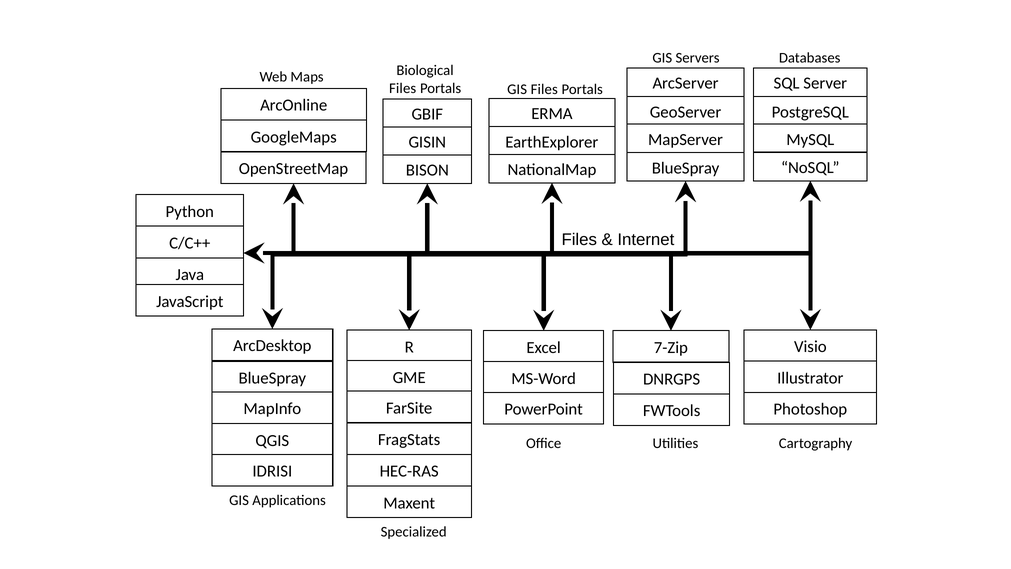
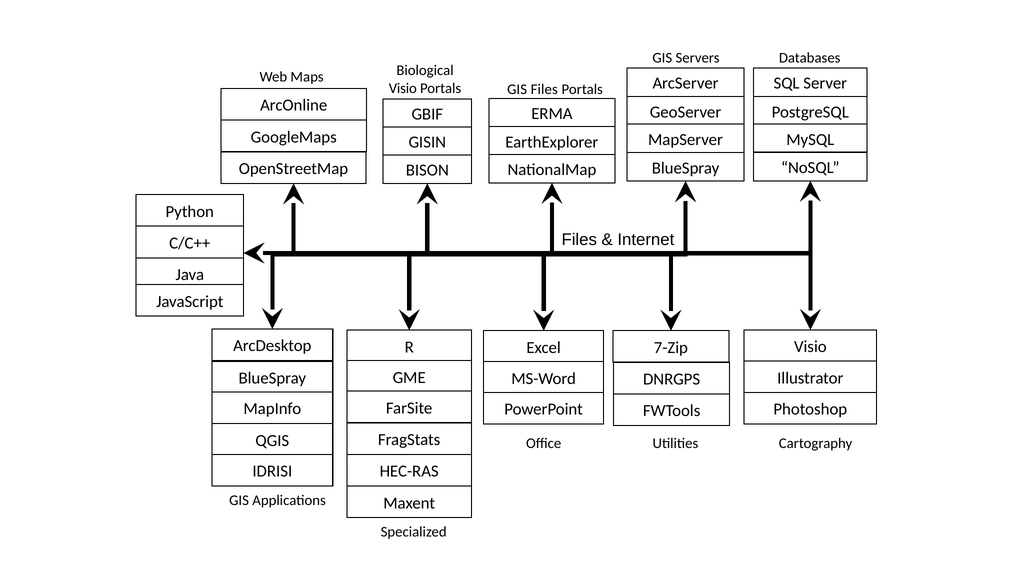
Files at (403, 88): Files -> Visio
